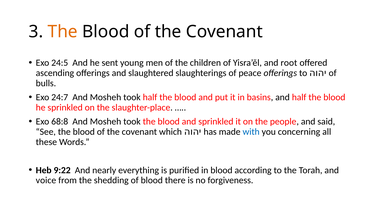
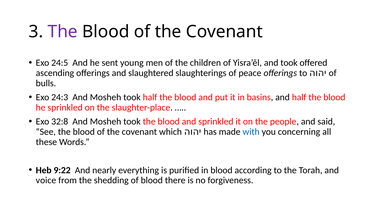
The at (63, 32) colour: orange -> purple
and root: root -> took
24:7: 24:7 -> 24:3
68:8: 68:8 -> 32:8
